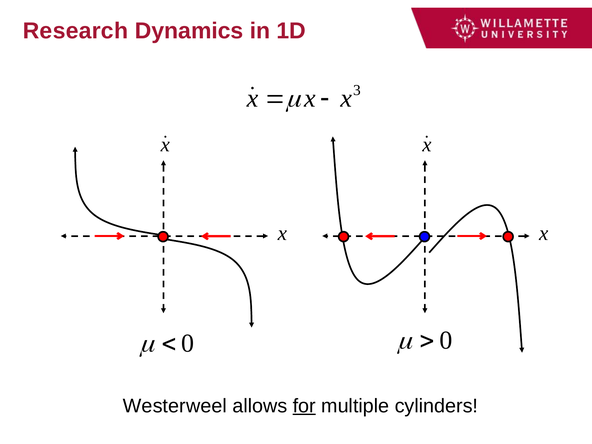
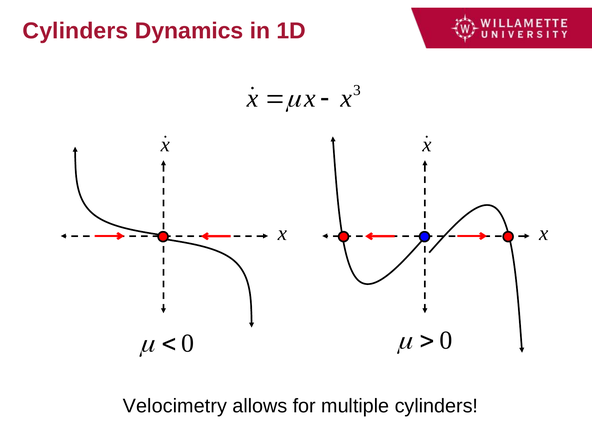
Research at (75, 31): Research -> Cylinders
Westerweel: Westerweel -> Velocimetry
for underline: present -> none
